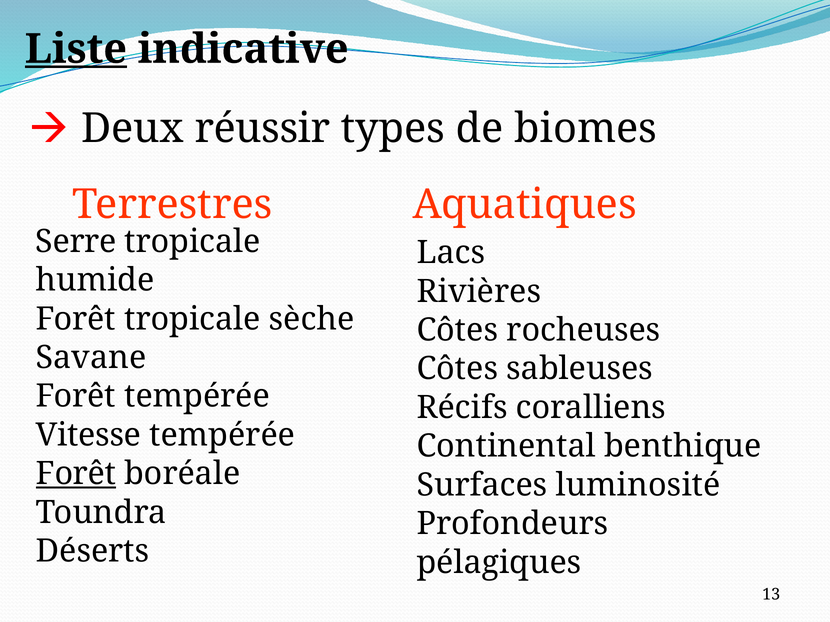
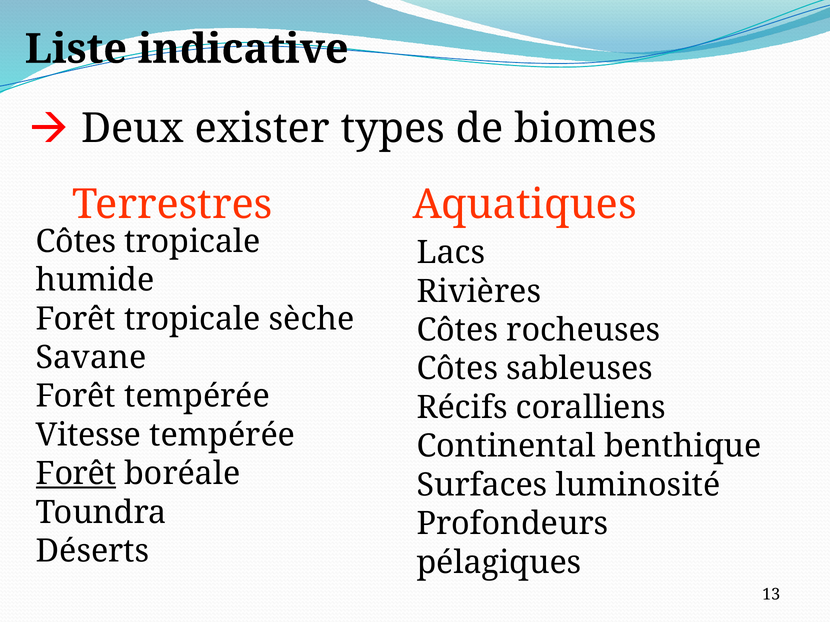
Liste underline: present -> none
réussir: réussir -> exister
Serre at (76, 242): Serre -> Côtes
